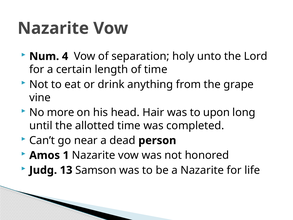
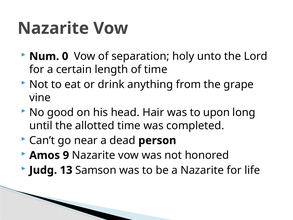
4: 4 -> 0
more: more -> good
1: 1 -> 9
